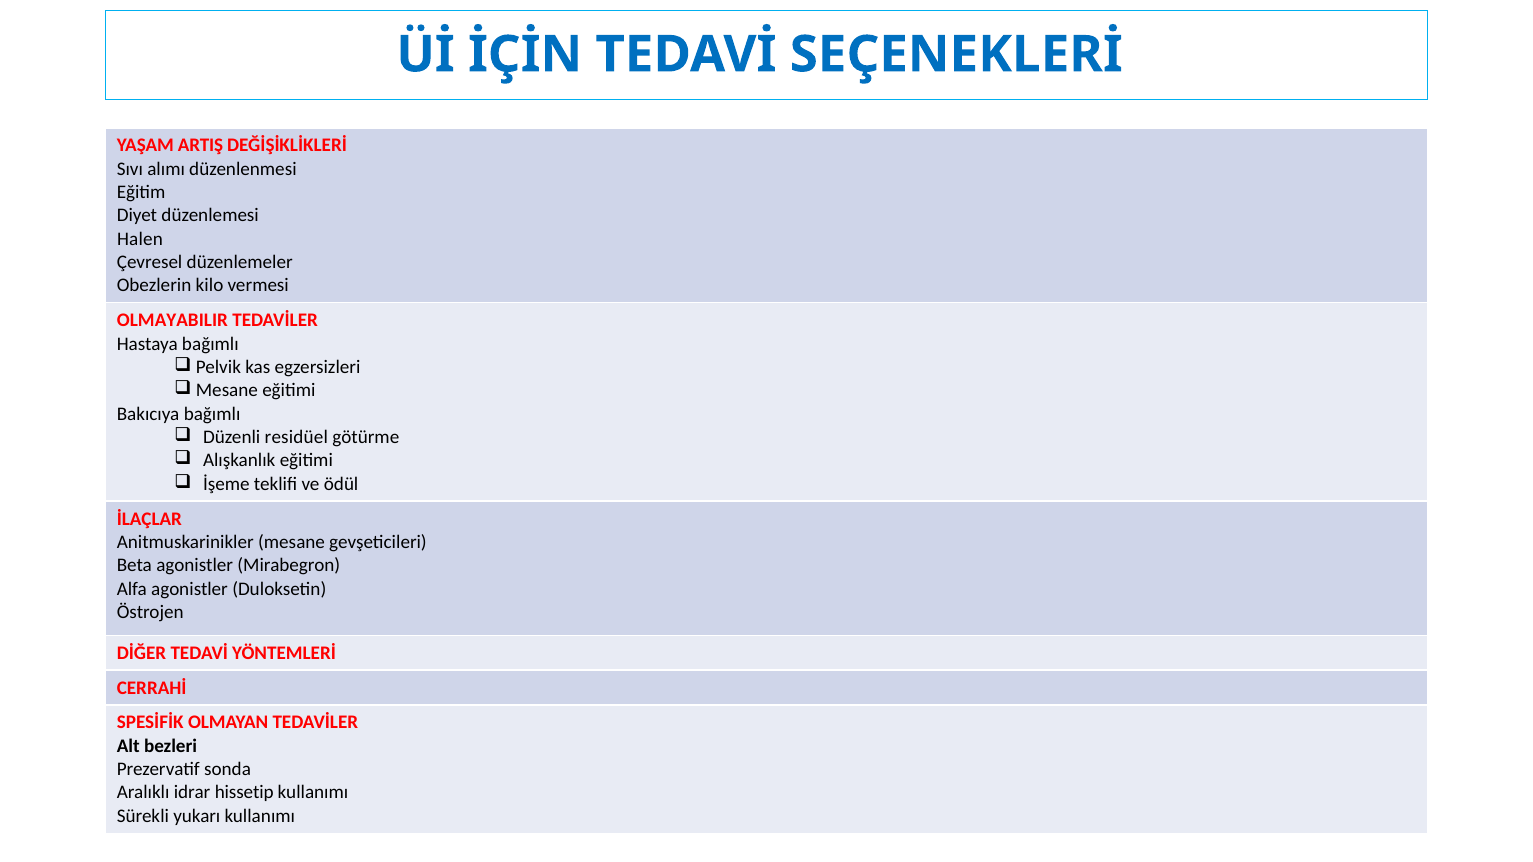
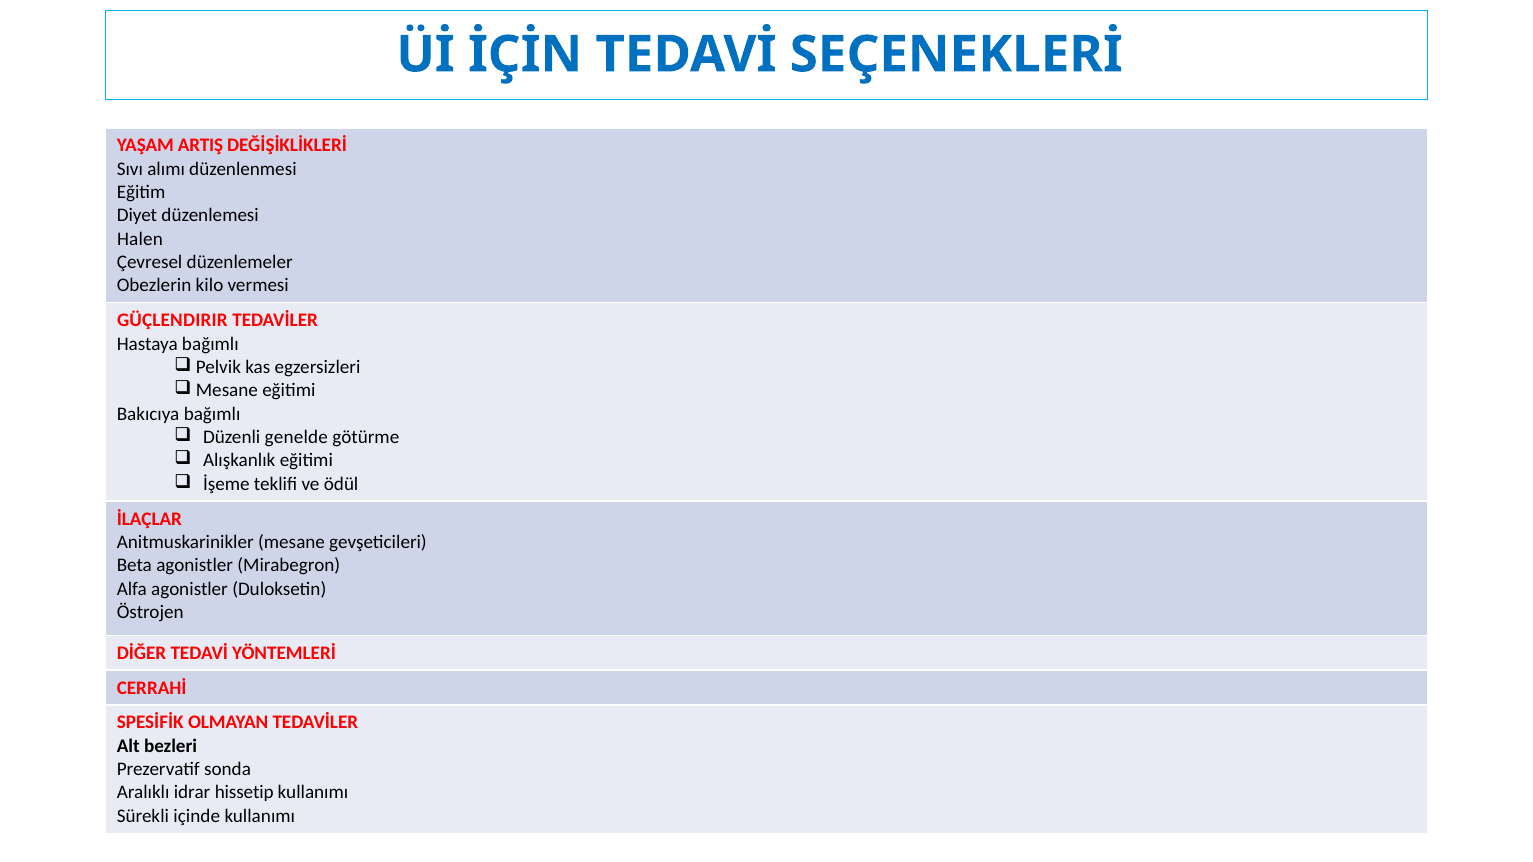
OLMAYABILIR: OLMAYABILIR -> GÜÇLENDIRIR
residüel: residüel -> genelde
yukarı: yukarı -> içinde
